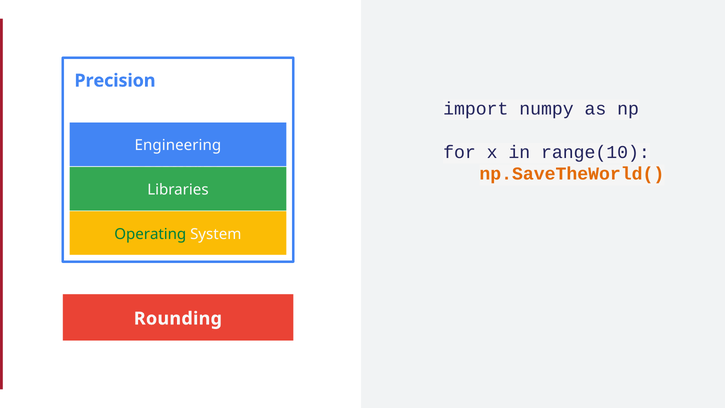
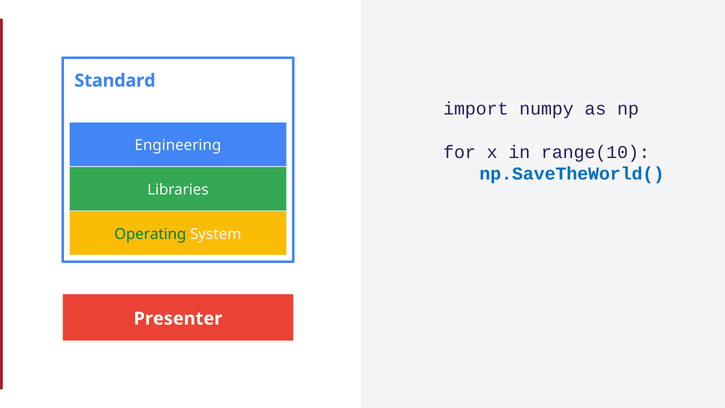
Precision: Precision -> Standard
np.SaveTheWorld( colour: orange -> blue
Rounding: Rounding -> Presenter
